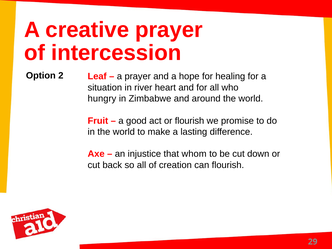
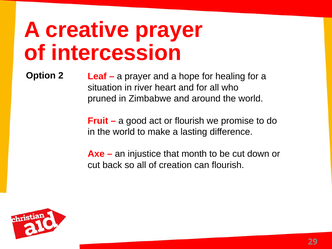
hungry: hungry -> pruned
whom: whom -> month
